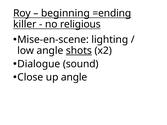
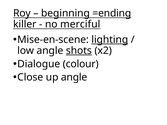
religious: religious -> merciful
lighting underline: none -> present
sound: sound -> colour
